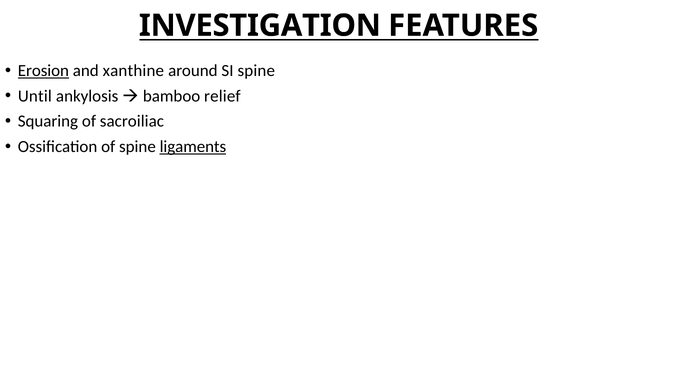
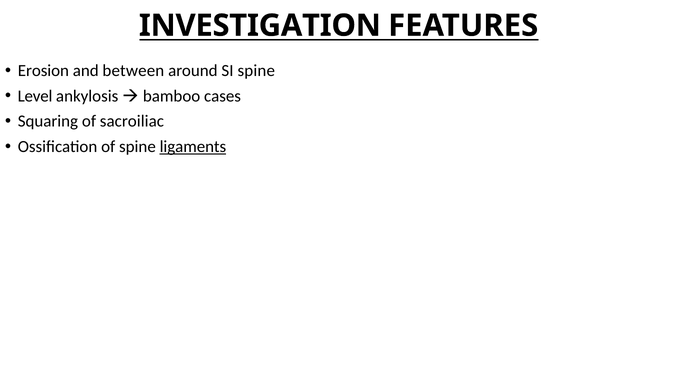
Erosion underline: present -> none
xanthine: xanthine -> between
Until: Until -> Level
relief: relief -> cases
